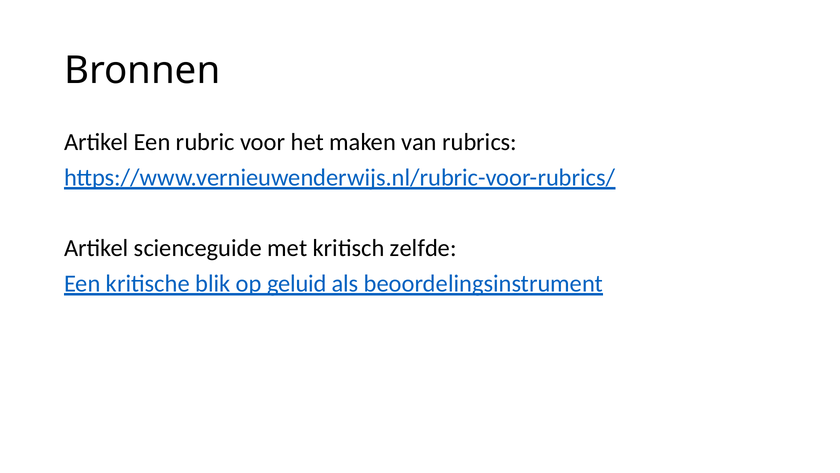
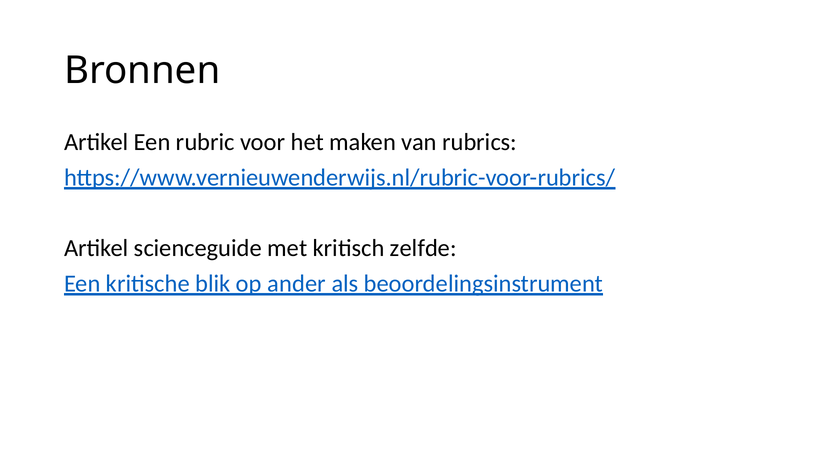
geluid: geluid -> ander
